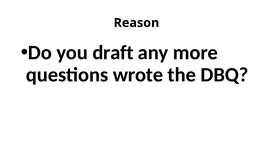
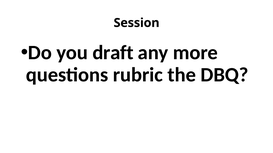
Reason: Reason -> Session
wrote: wrote -> rubric
